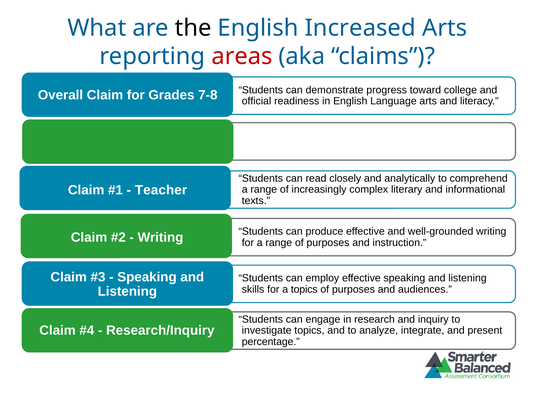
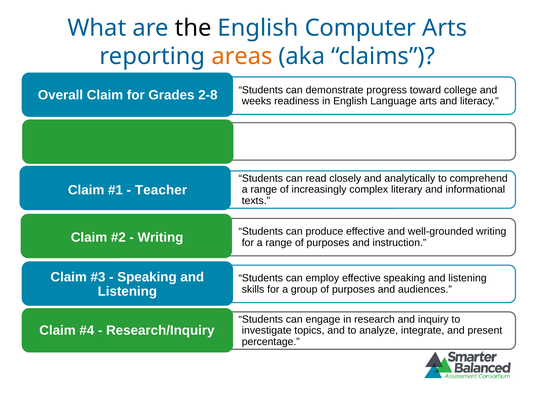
Increased: Increased -> Computer
areas colour: red -> orange
7-8: 7-8 -> 2-8
official: official -> weeks
a topics: topics -> group
